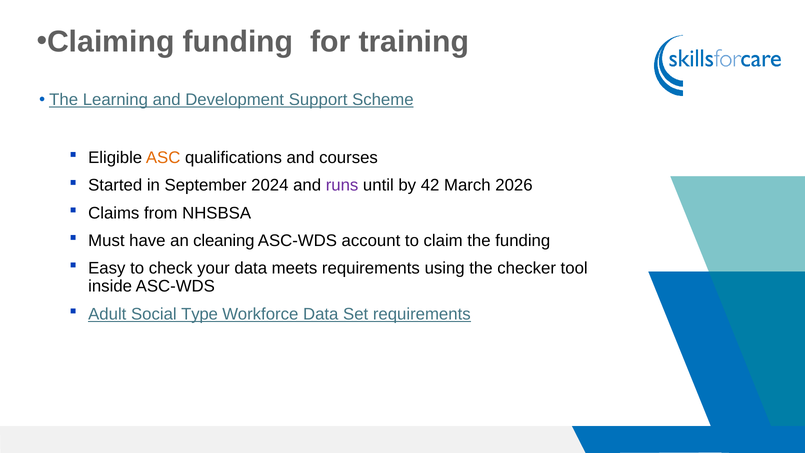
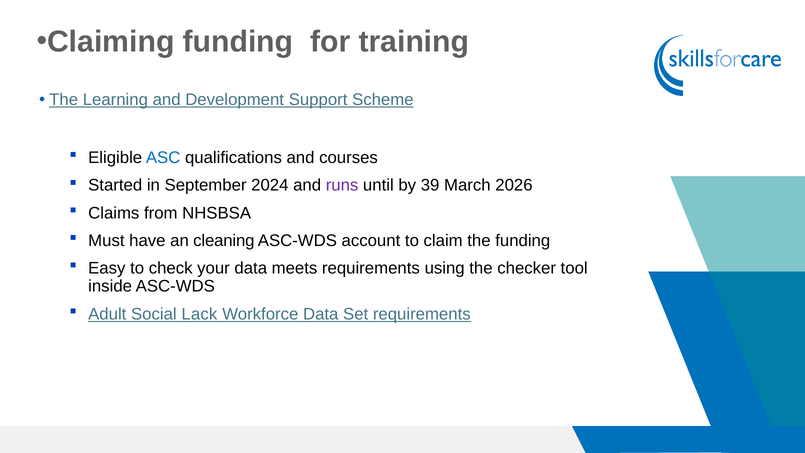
ASC colour: orange -> blue
42: 42 -> 39
Type: Type -> Lack
